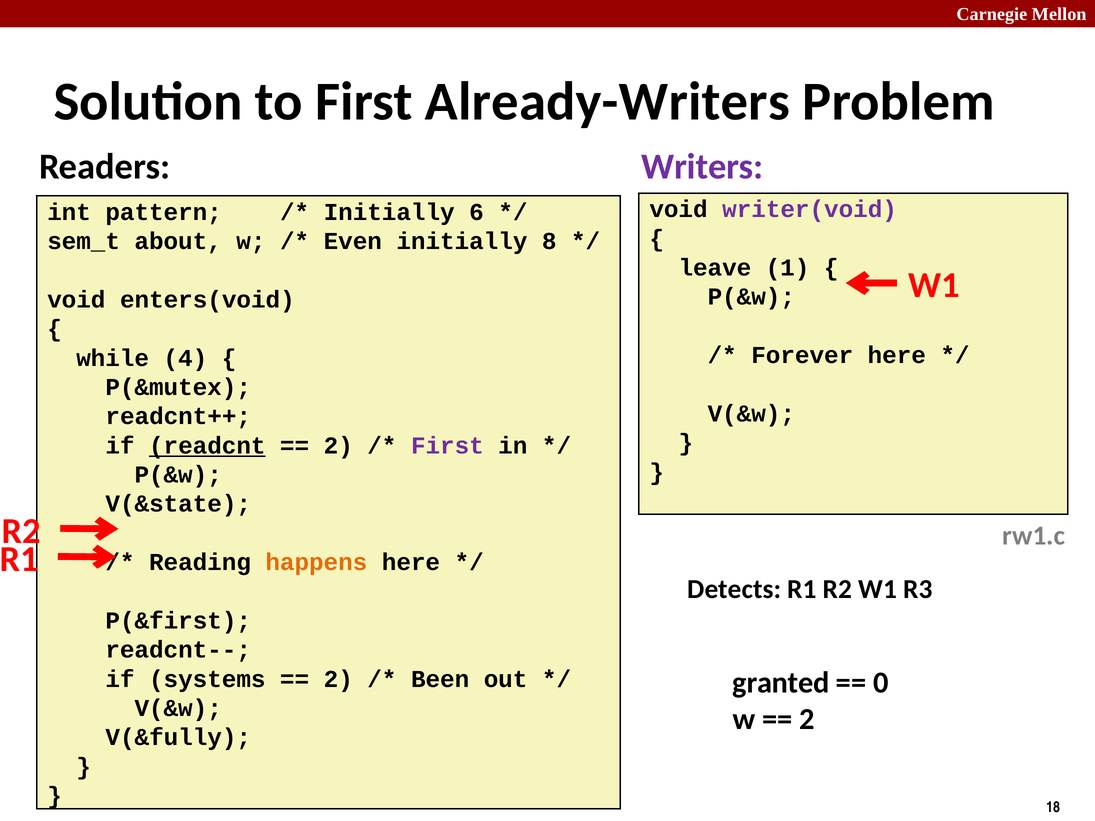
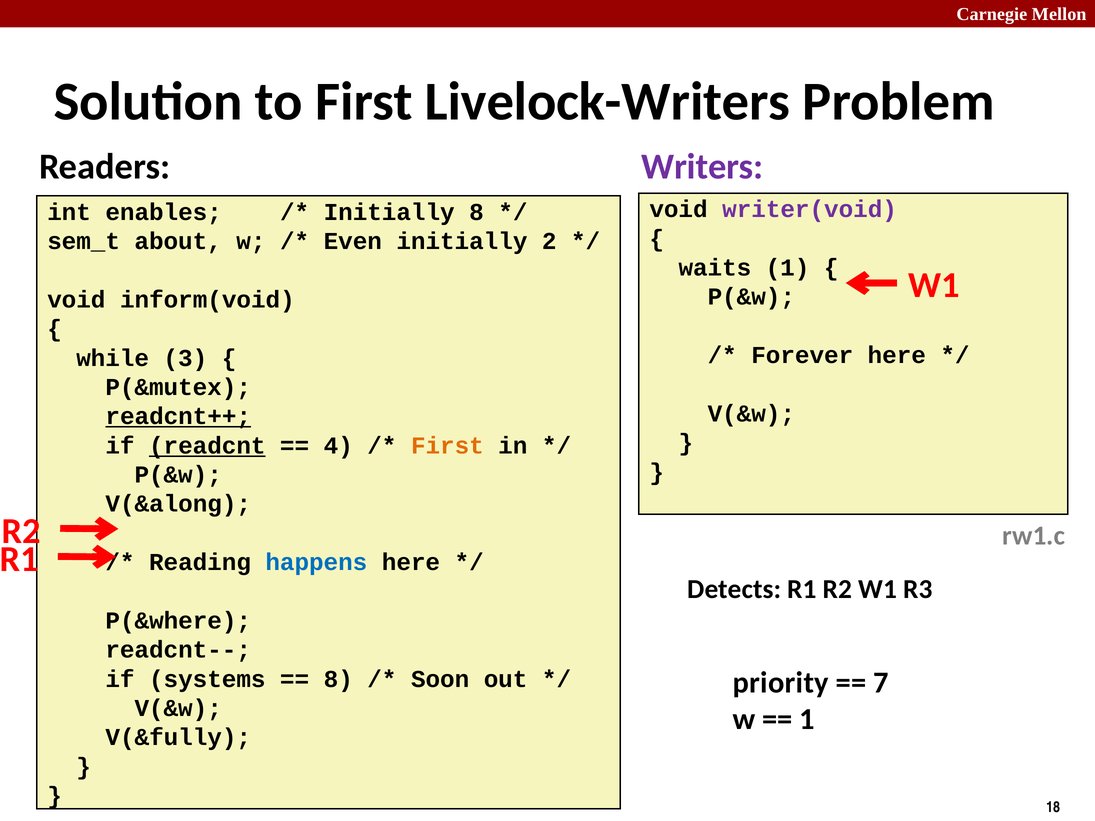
Already-Writers: Already-Writers -> Livelock-Writers
pattern: pattern -> enables
Initially 6: 6 -> 8
8: 8 -> 2
leave: leave -> waits
enters(void: enters(void -> inform(void
4: 4 -> 3
readcnt++ underline: none -> present
2 at (338, 446): 2 -> 4
First at (447, 446) colour: purple -> orange
V(&state: V(&state -> V(&along
happens colour: orange -> blue
P(&first: P(&first -> P(&where
2 at (338, 679): 2 -> 8
Been: Been -> Soon
granted: granted -> priority
0: 0 -> 7
2 at (807, 719): 2 -> 1
